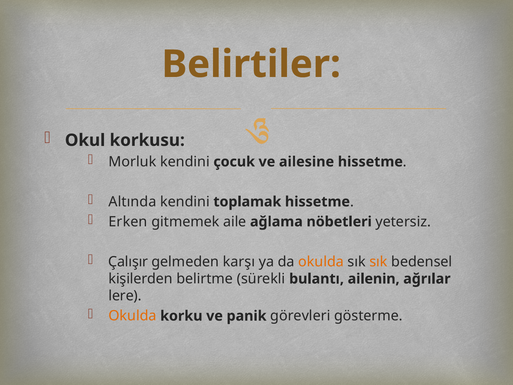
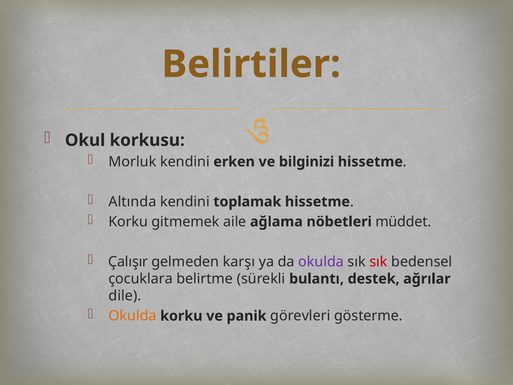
çocuk: çocuk -> erken
ailesine: ailesine -> bilginizi
Erken at (128, 222): Erken -> Korku
yetersiz: yetersiz -> müddet
okulda at (321, 262) colour: orange -> purple
sık at (379, 262) colour: orange -> red
kişilerden: kişilerden -> çocuklara
ailenin: ailenin -> destek
lere: lere -> dile
